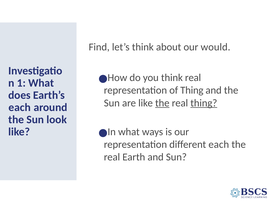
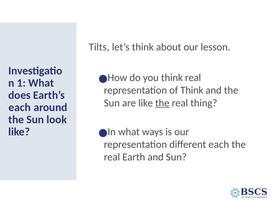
Find: Find -> Tilts
would: would -> lesson
of Thing: Thing -> Think
thing at (204, 103) underline: present -> none
